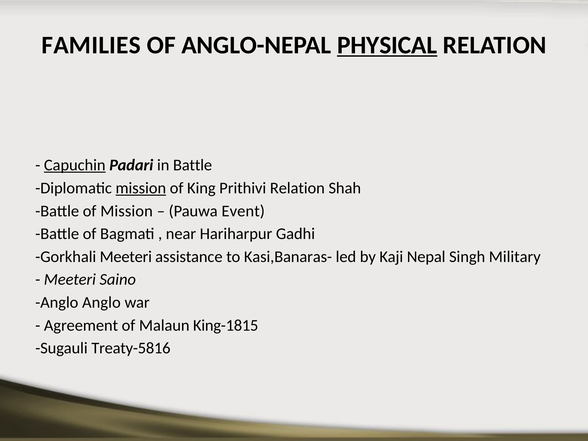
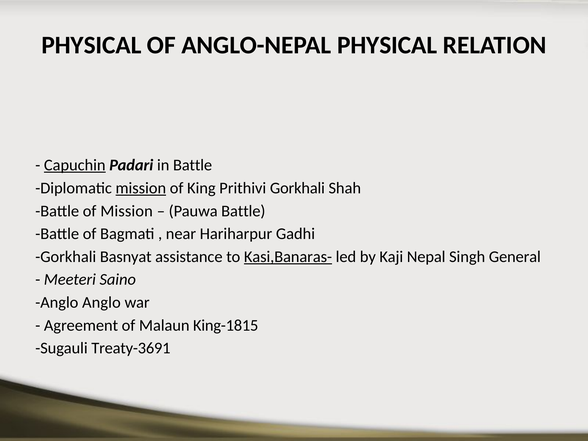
FAMILIES at (91, 45): FAMILIES -> PHYSICAL
PHYSICAL at (387, 45) underline: present -> none
Prithivi Relation: Relation -> Gorkhali
Pauwa Event: Event -> Battle
Gorkhali Meeteri: Meeteri -> Basnyat
Kasi,Banaras- underline: none -> present
Military: Military -> General
Treaty-5816: Treaty-5816 -> Treaty-3691
